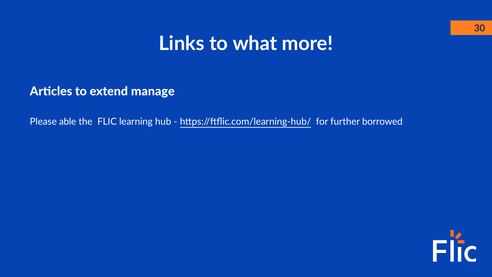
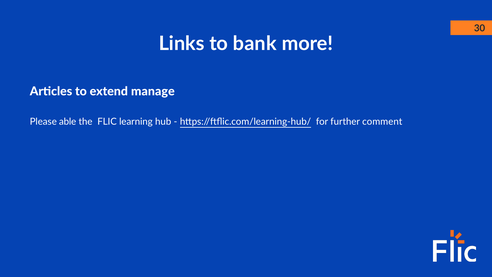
what: what -> bank
borrowed: borrowed -> comment
